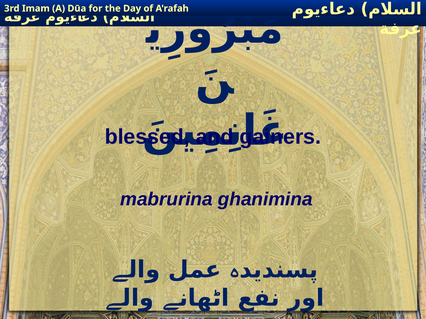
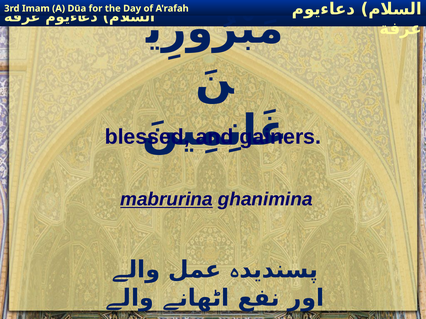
mabrurina underline: none -> present
